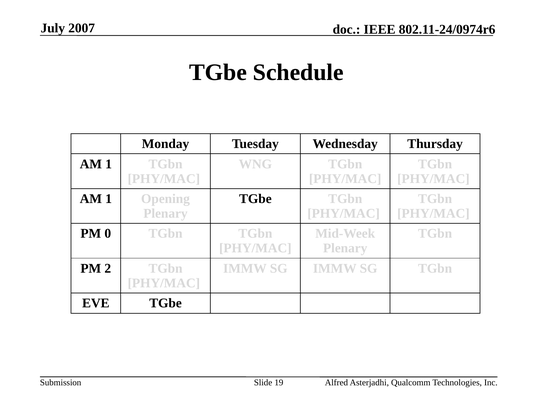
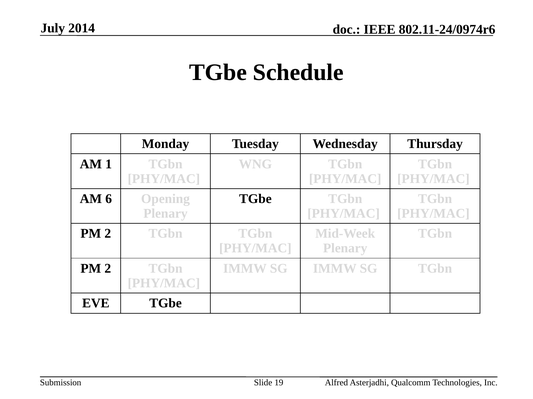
2007: 2007 -> 2014
1 at (109, 199): 1 -> 6
0 at (108, 234): 0 -> 2
